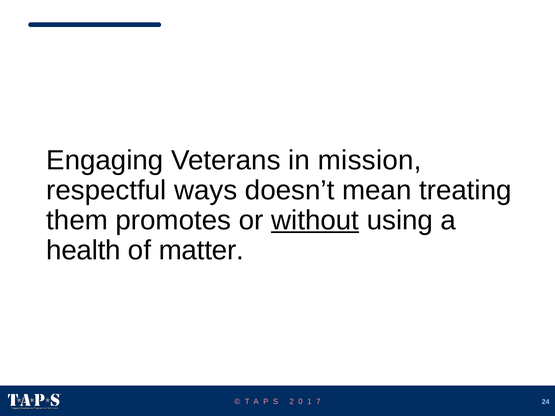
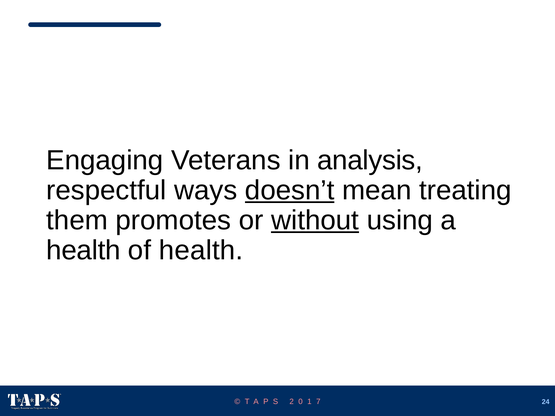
mission: mission -> analysis
doesn’t underline: none -> present
of matter: matter -> health
